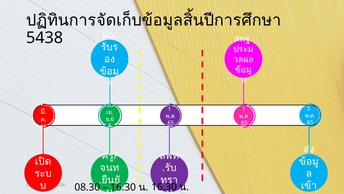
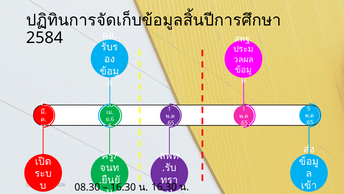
5438: 5438 -> 2584
